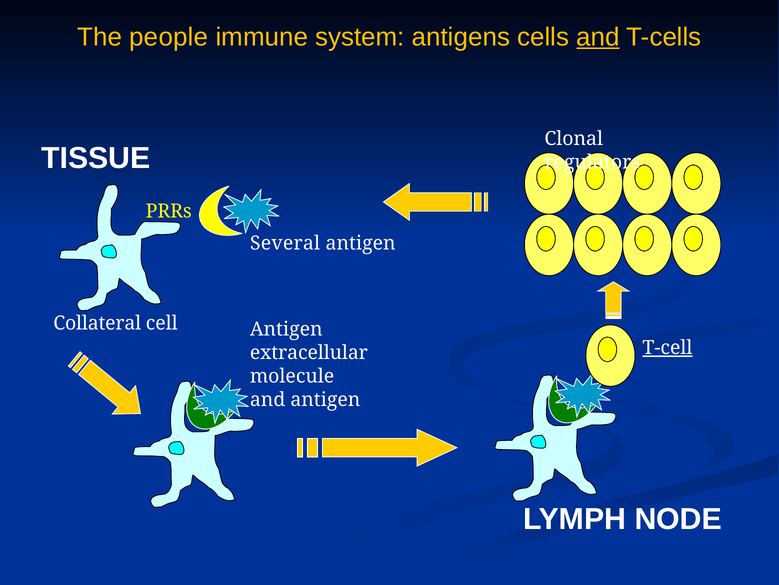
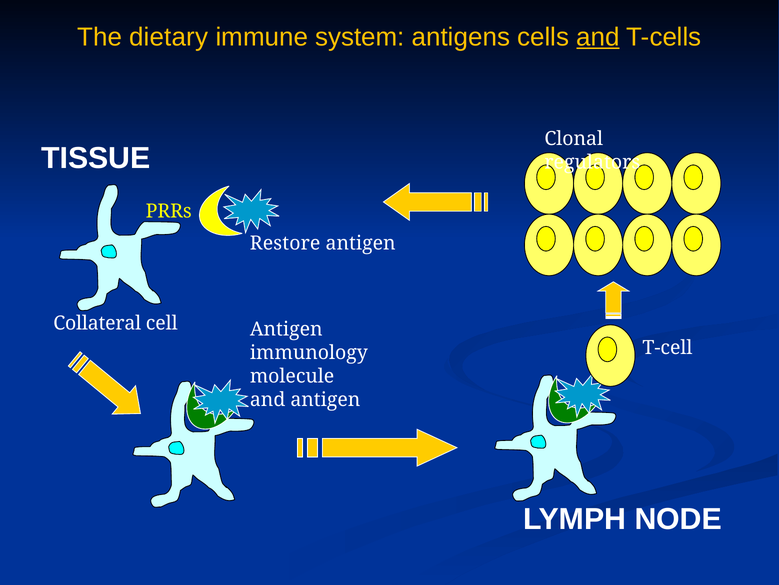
people: people -> dietary
Several: Several -> Restore
T-cell underline: present -> none
extracellular: extracellular -> immunology
